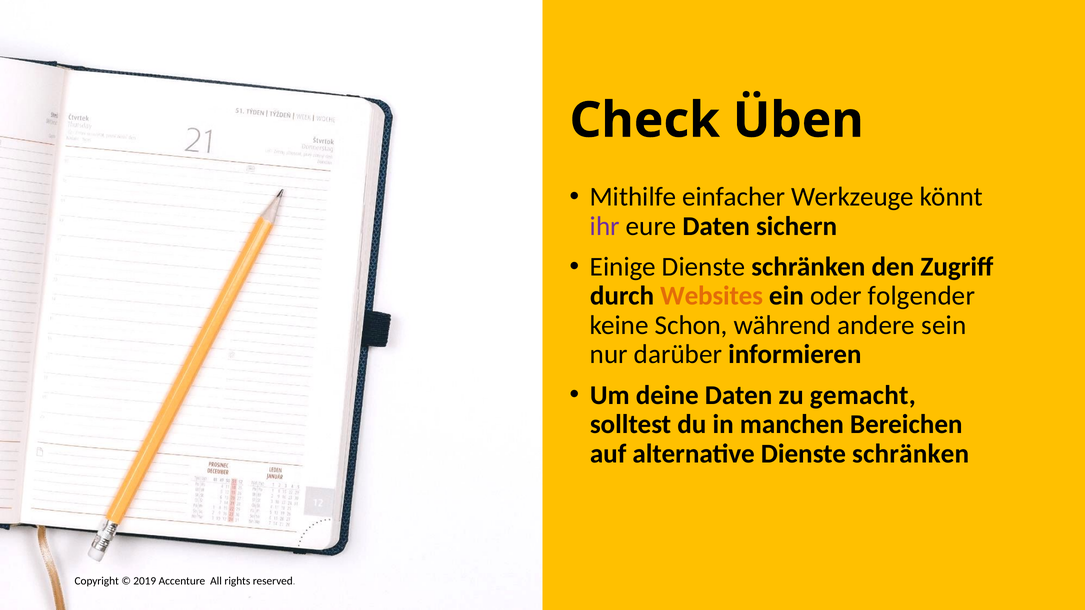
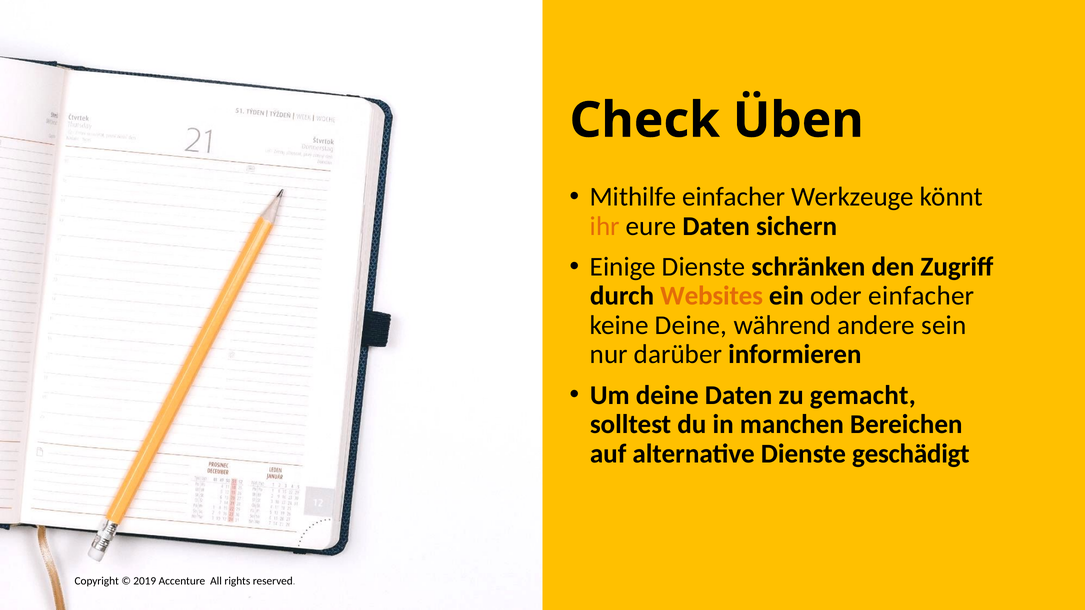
ihr colour: purple -> orange
oder folgender: folgender -> einfacher
keine Schon: Schon -> Deine
alternative Dienste schränken: schränken -> geschädigt
